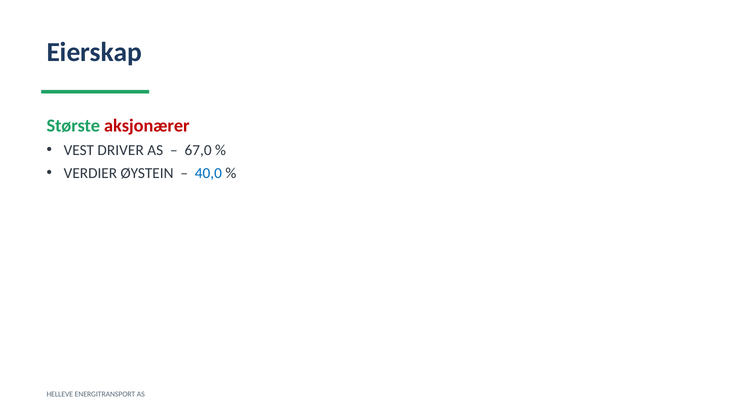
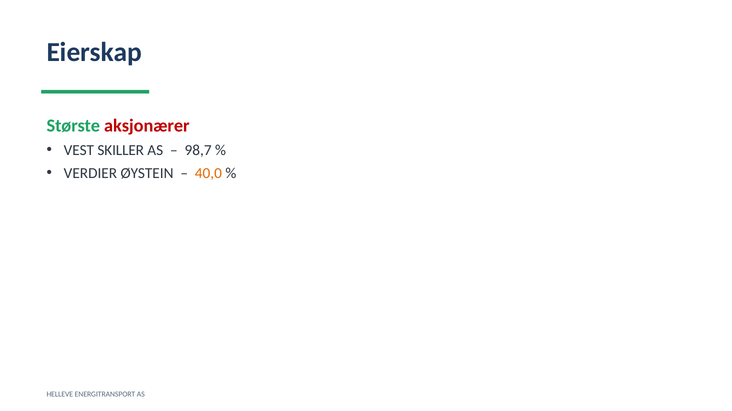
DRIVER: DRIVER -> SKILLER
67,0: 67,0 -> 98,7
40,0 colour: blue -> orange
